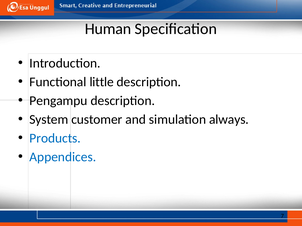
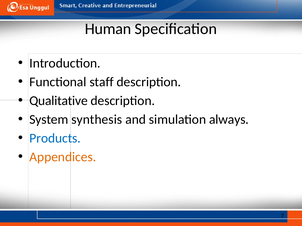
little: little -> staff
Pengampu: Pengampu -> Qualitative
customer: customer -> synthesis
Appendices colour: blue -> orange
